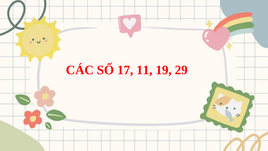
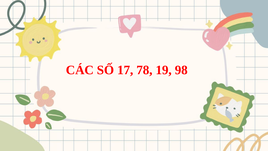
11: 11 -> 78
29: 29 -> 98
